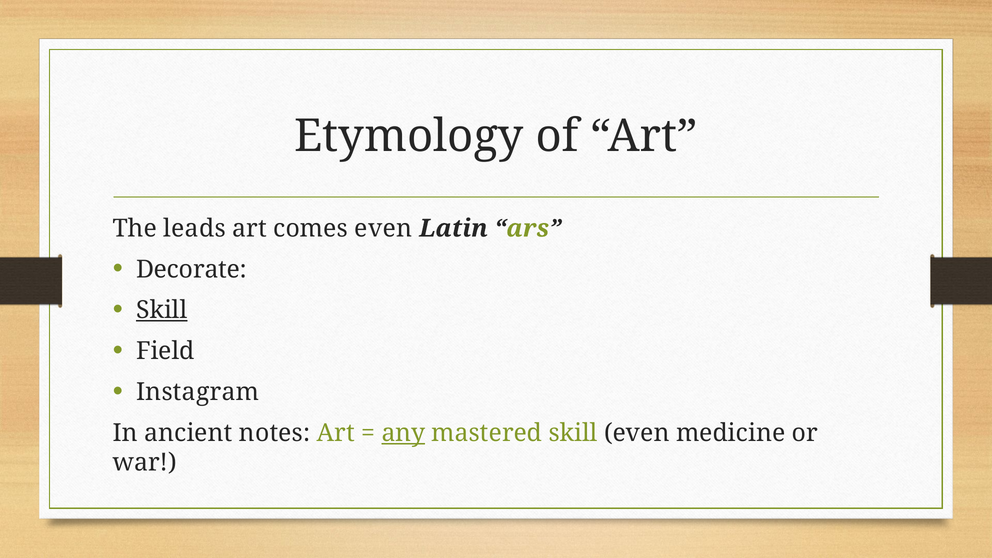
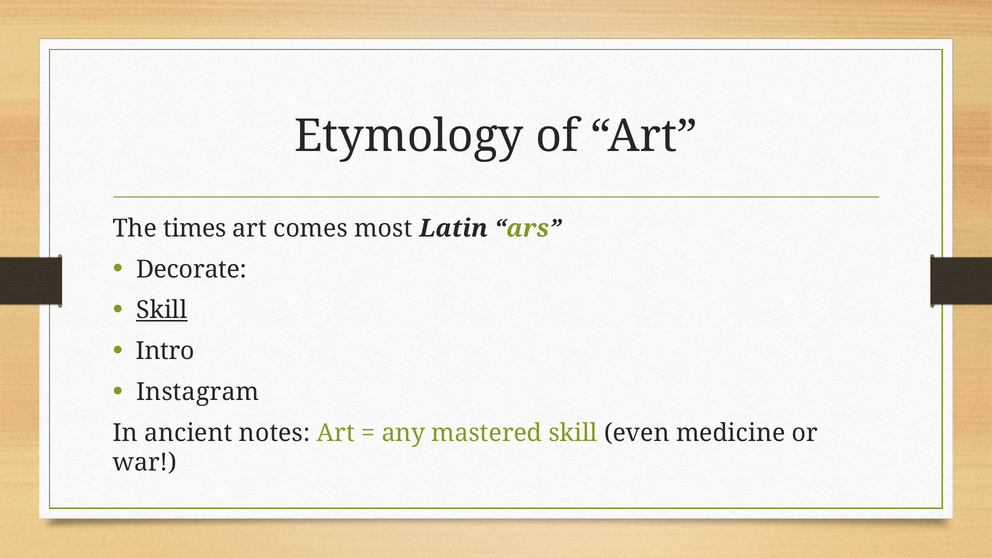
leads: leads -> times
comes even: even -> most
Field: Field -> Intro
any underline: present -> none
